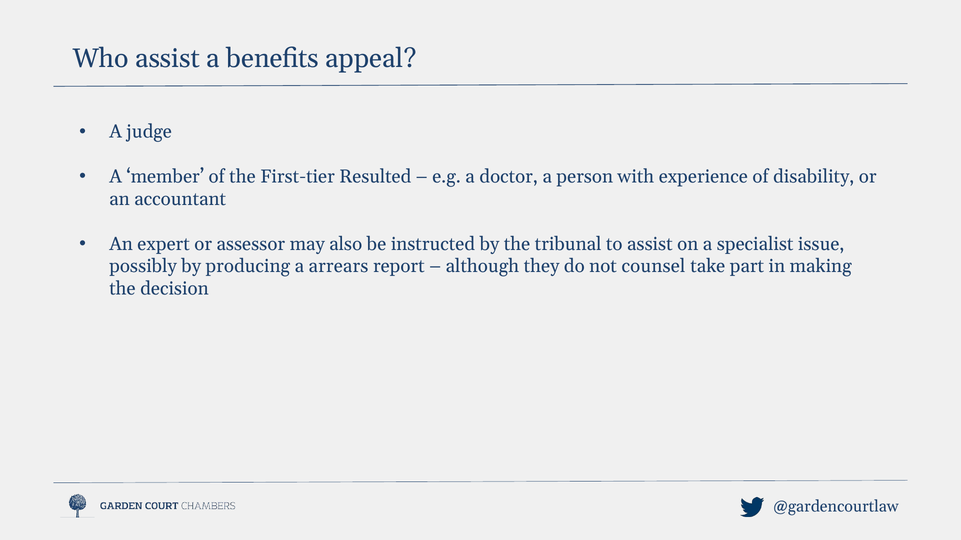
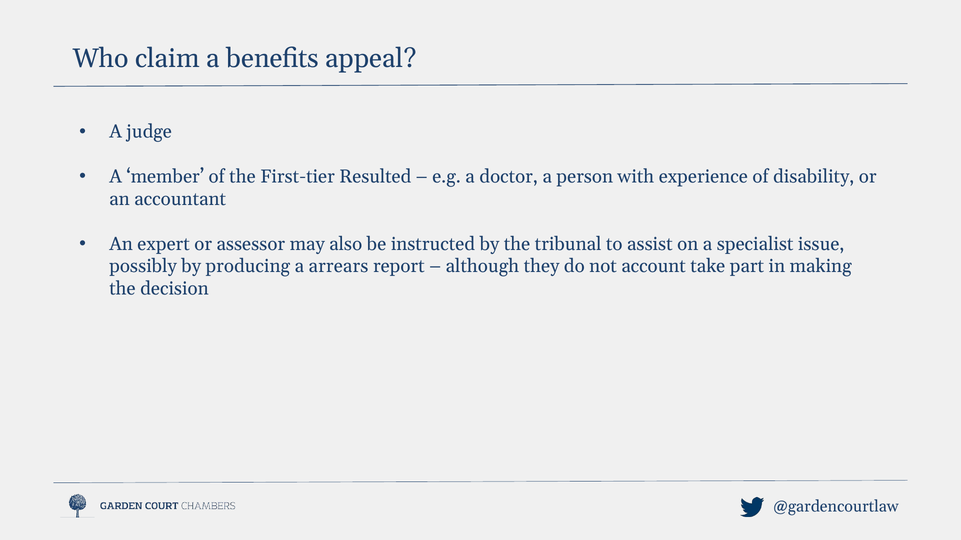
Who assist: assist -> claim
counsel: counsel -> account
